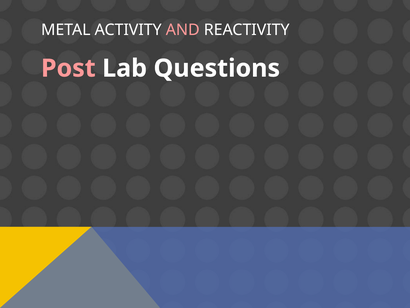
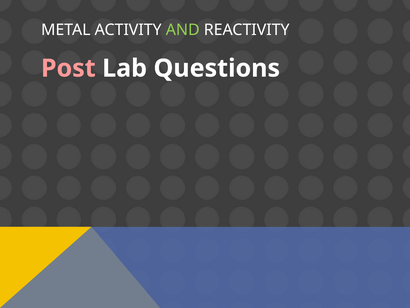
AND colour: pink -> light green
